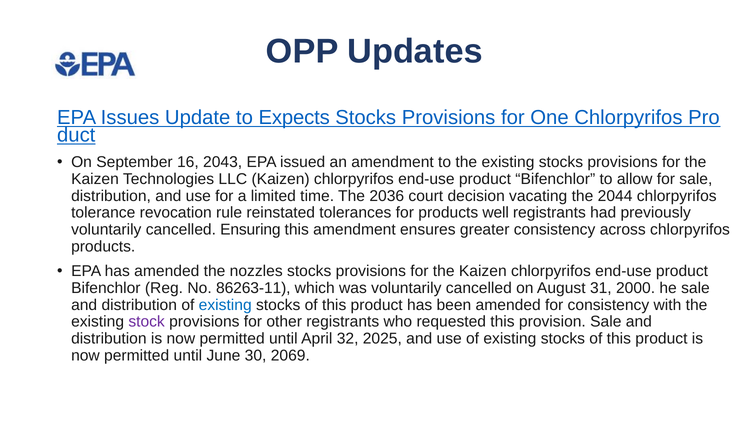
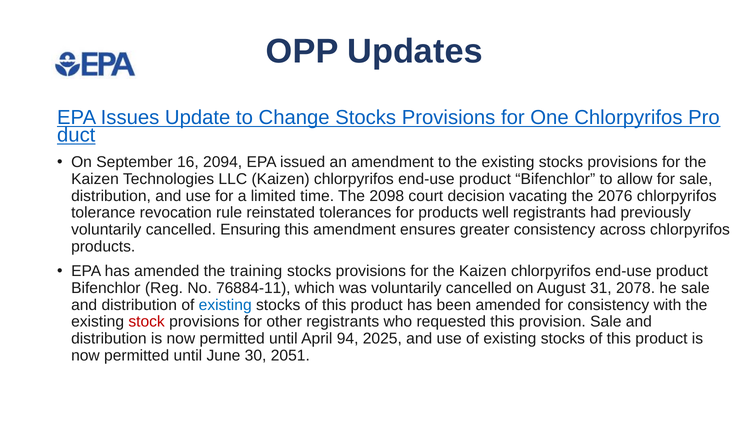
Expects: Expects -> Change
2043: 2043 -> 2094
2036: 2036 -> 2098
2044: 2044 -> 2076
nozzles: nozzles -> training
86263-11: 86263-11 -> 76884-11
2000: 2000 -> 2078
stock colour: purple -> red
32: 32 -> 94
2069: 2069 -> 2051
